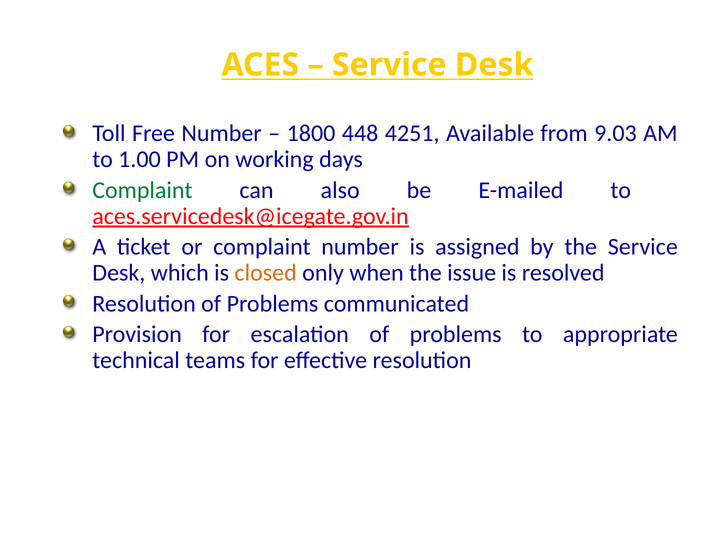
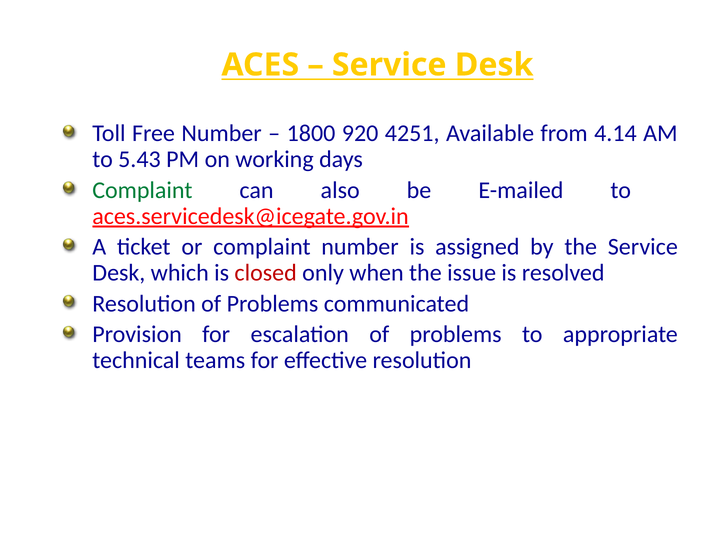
448: 448 -> 920
9.03: 9.03 -> 4.14
1.00: 1.00 -> 5.43
closed colour: orange -> red
